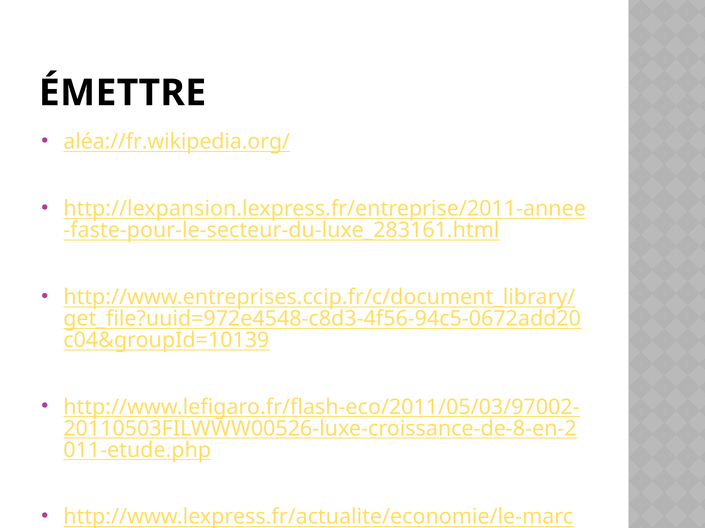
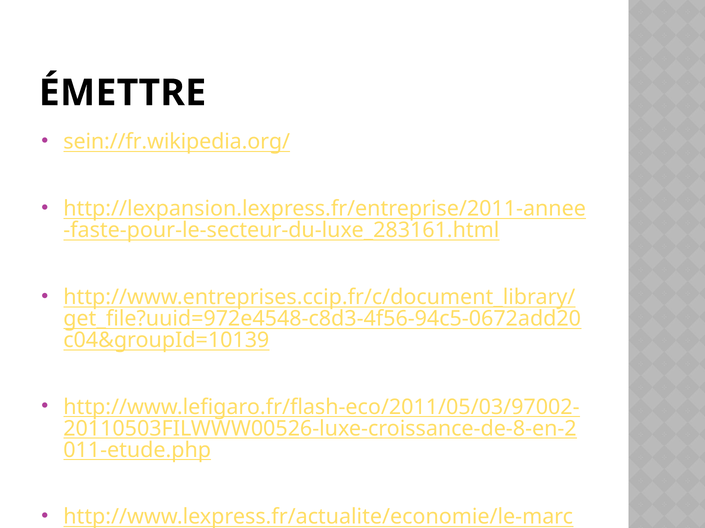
aléa://fr.wikipedia.org/: aléa://fr.wikipedia.org/ -> sein://fr.wikipedia.org/
